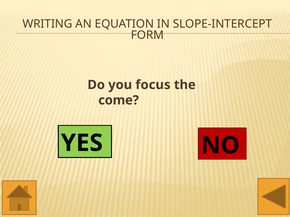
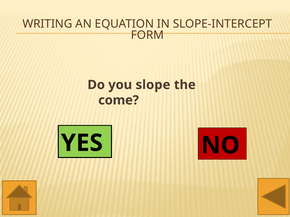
focus: focus -> slope
